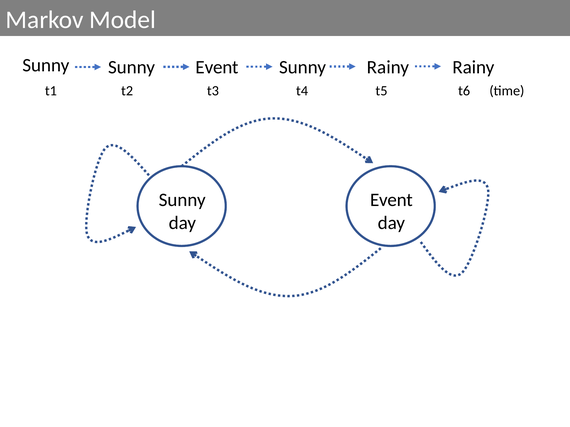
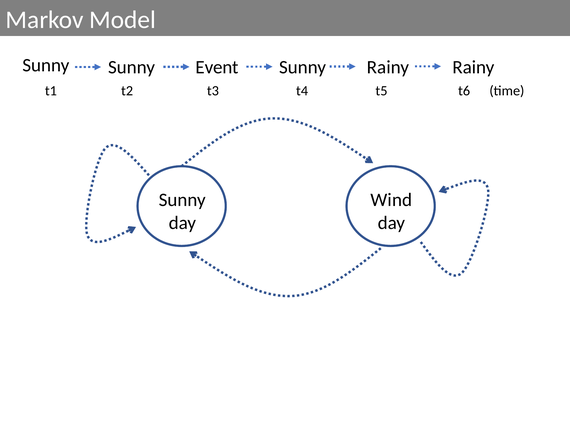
Event at (391, 200): Event -> Wind
